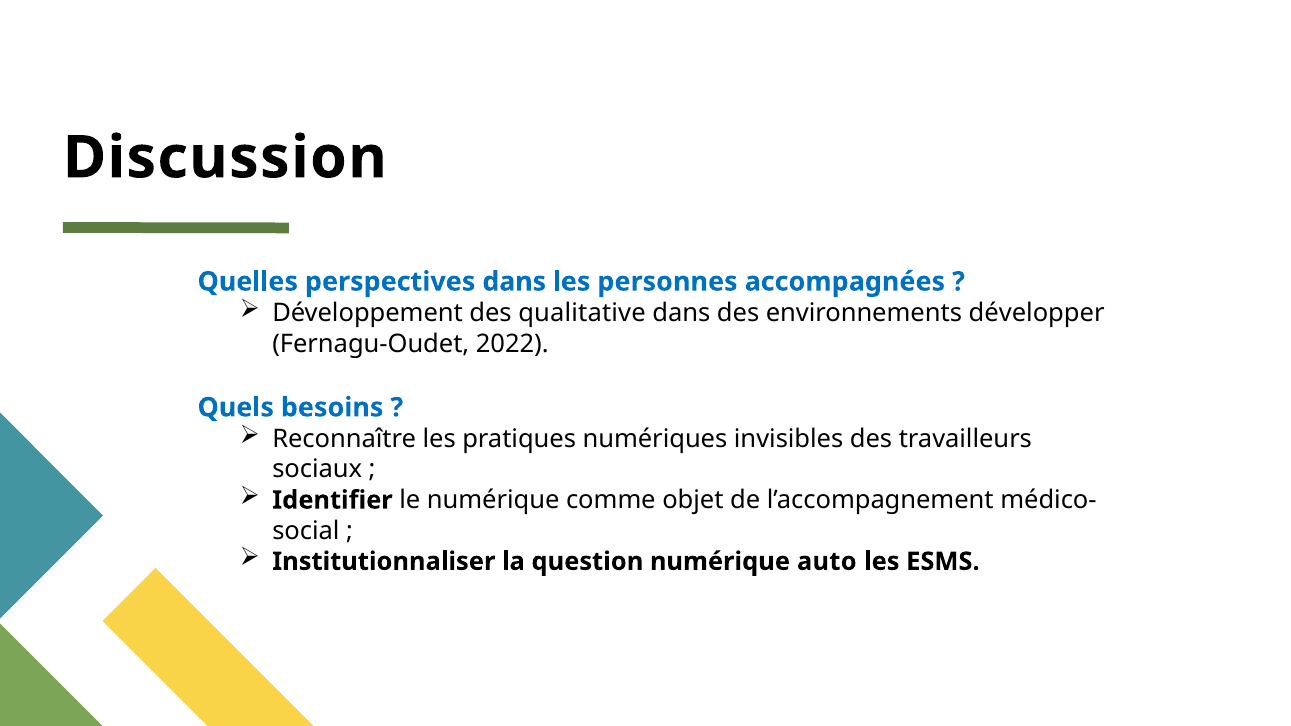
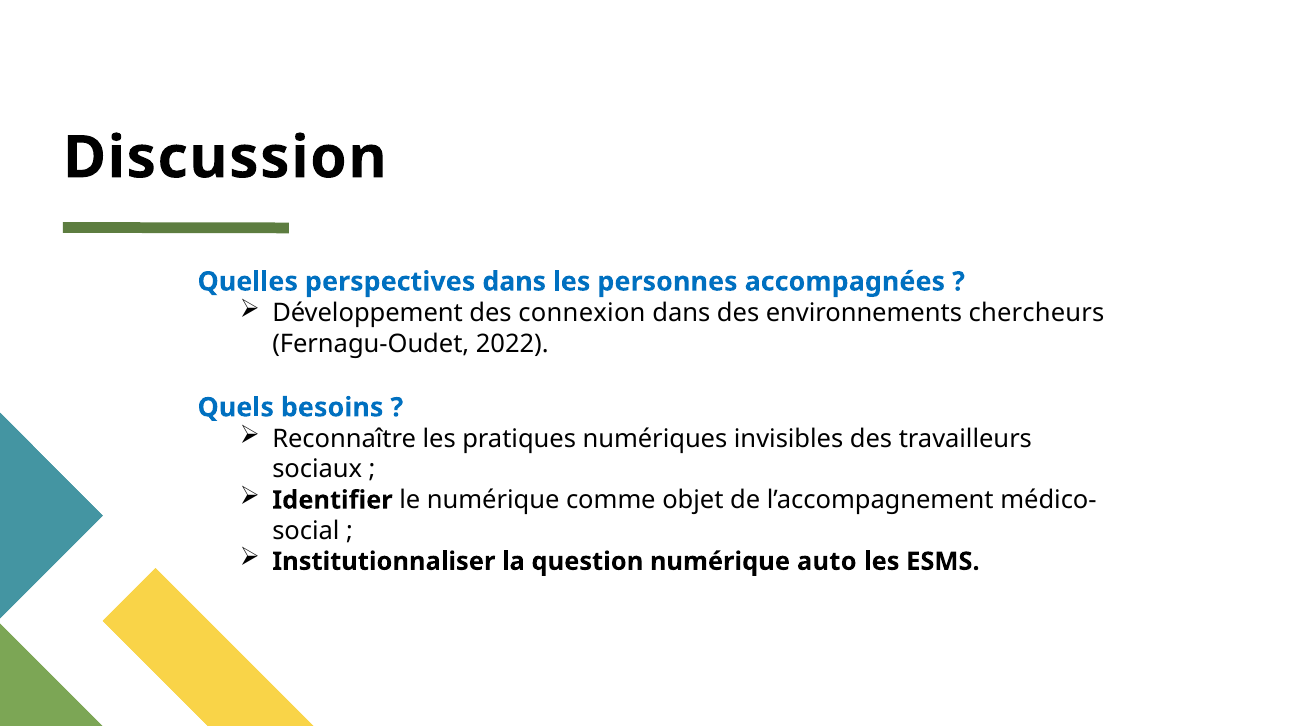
qualitative: qualitative -> connexion
développer: développer -> chercheurs
